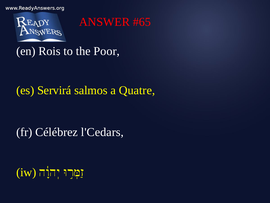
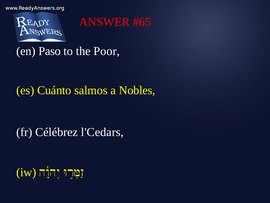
Rois: Rois -> Paso
Servirá: Servirá -> Cuánto
Quatre: Quatre -> Nobles
